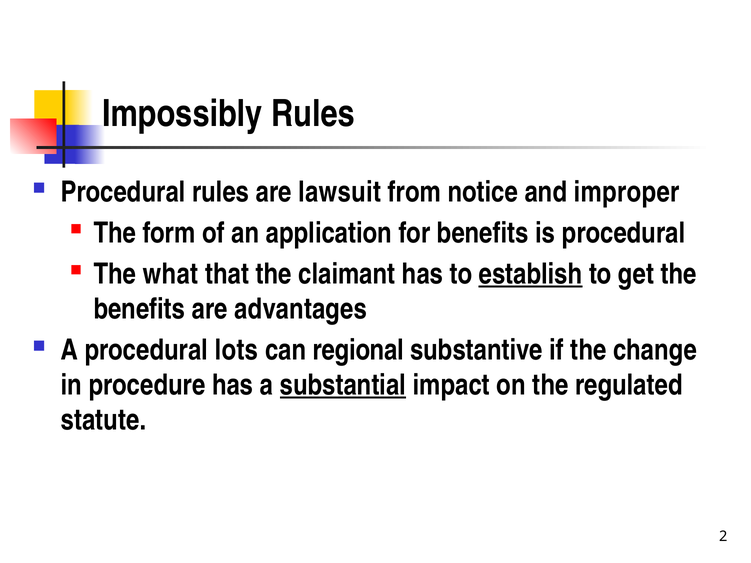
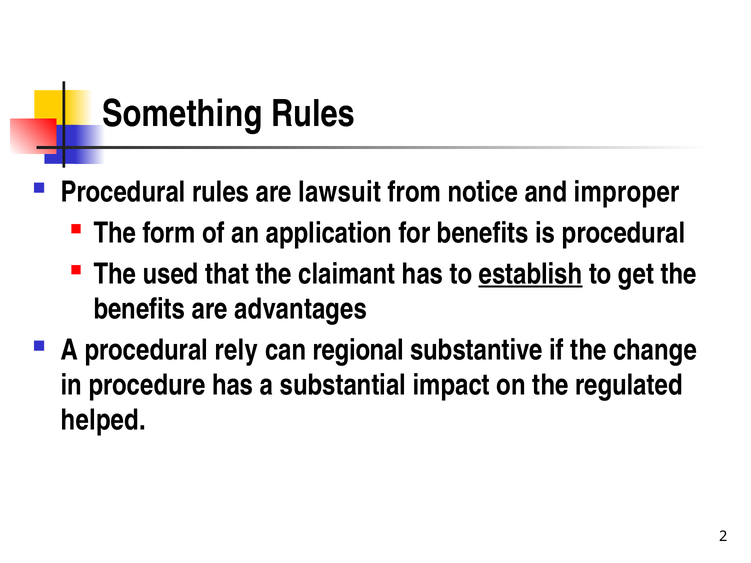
Impossibly: Impossibly -> Something
what: what -> used
lots: lots -> rely
substantial underline: present -> none
statute: statute -> helped
